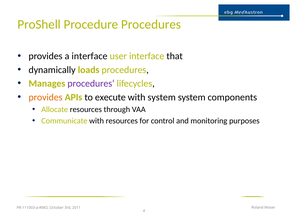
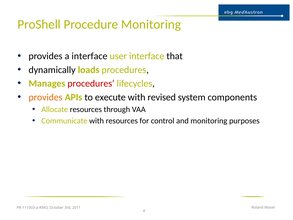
Procedure Procedures: Procedures -> Monitoring
procedures‘ colour: purple -> red
with system: system -> revised
